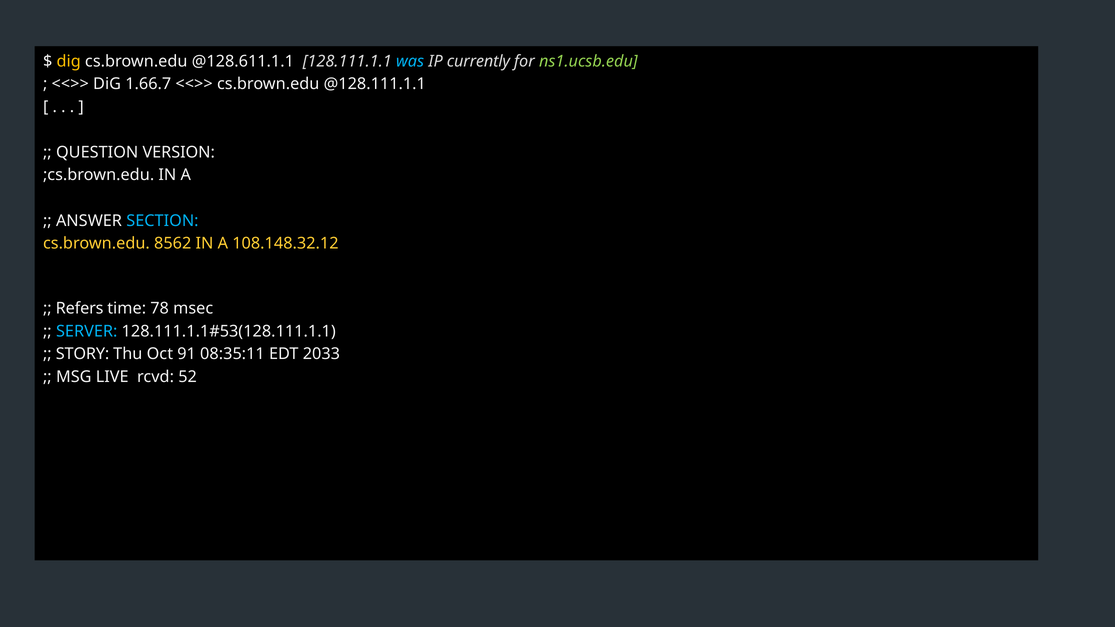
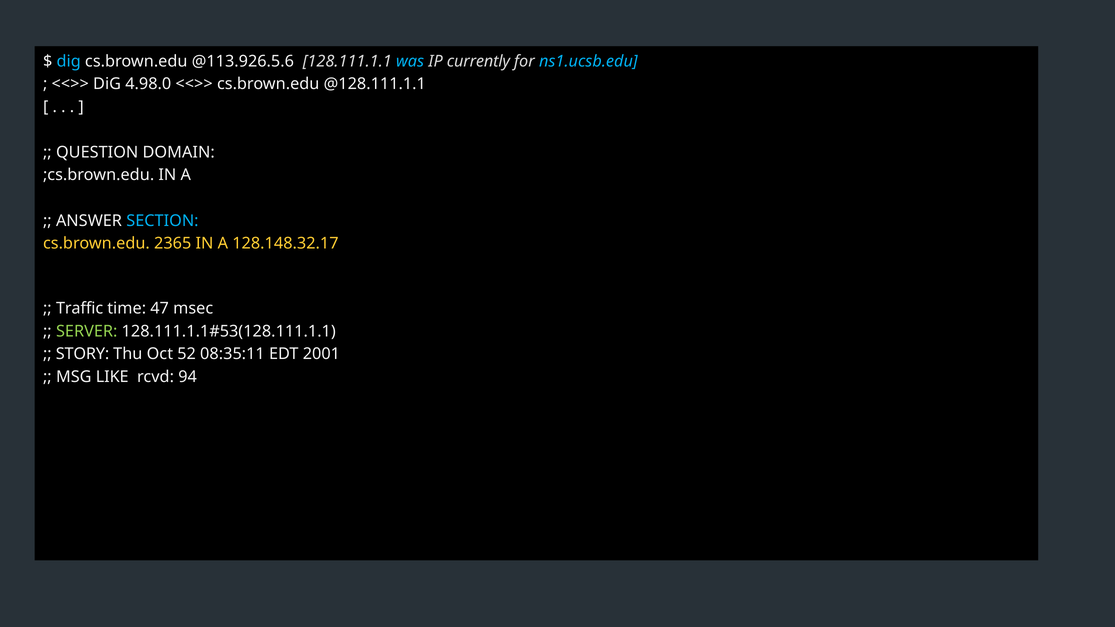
dig at (69, 61) colour: yellow -> light blue
@128.611.1.1: @128.611.1.1 -> @113.926.5.6
ns1.ucsb.edu colour: light green -> light blue
1.66.7: 1.66.7 -> 4.98.0
VERSION: VERSION -> DOMAIN
8562: 8562 -> 2365
108.148.32.12: 108.148.32.12 -> 128.148.32.17
Refers: Refers -> Traffic
78: 78 -> 47
SERVER colour: light blue -> light green
91: 91 -> 52
2033: 2033 -> 2001
LIVE: LIVE -> LIKE
52: 52 -> 94
